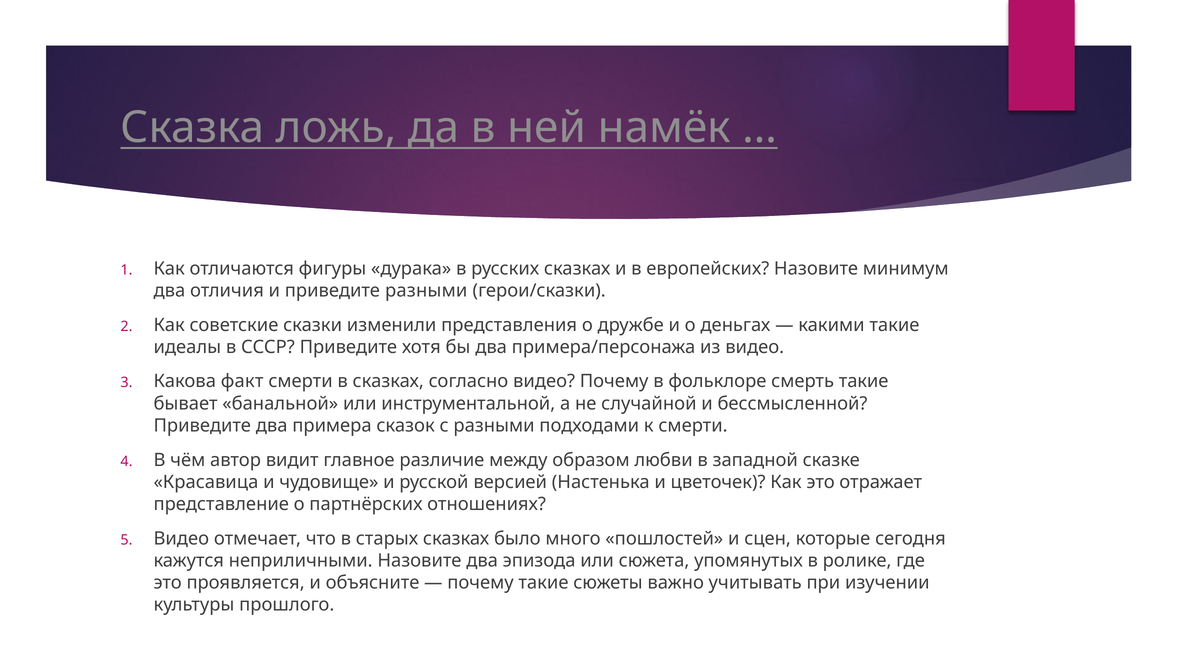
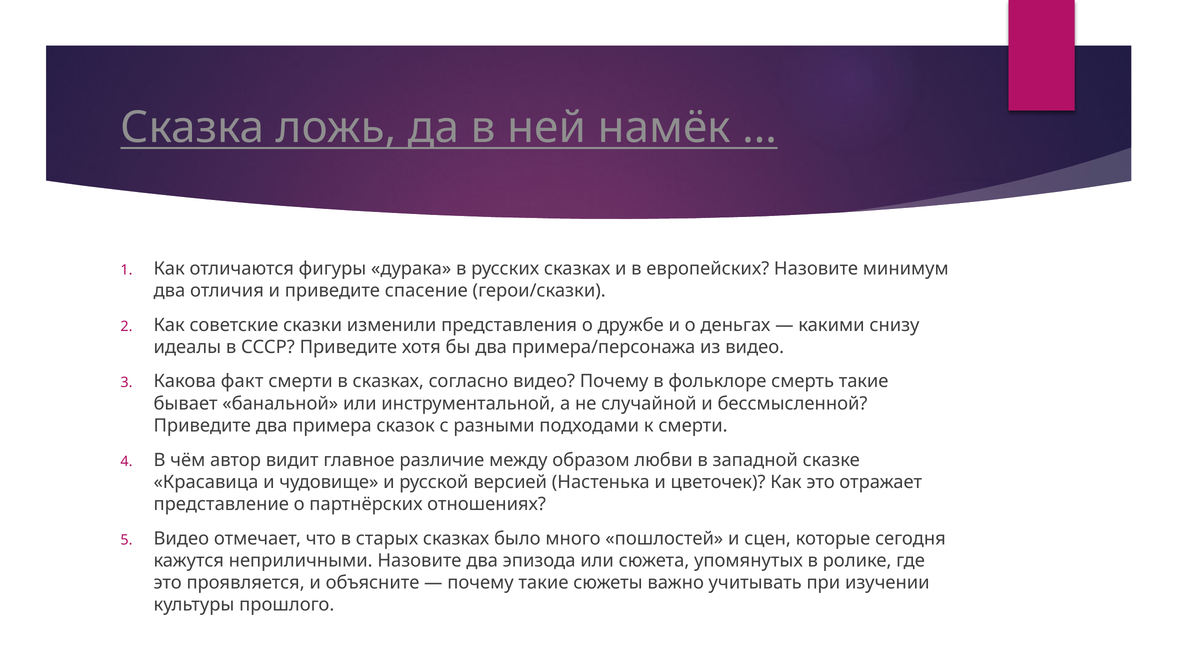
приведите разными: разными -> спасение
какими такие: такие -> снизу
